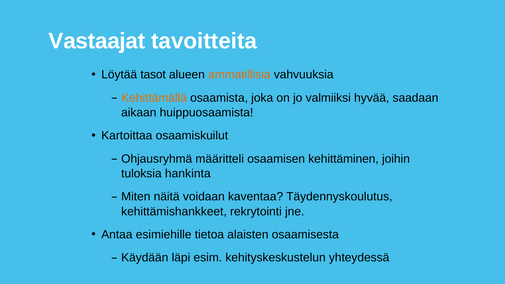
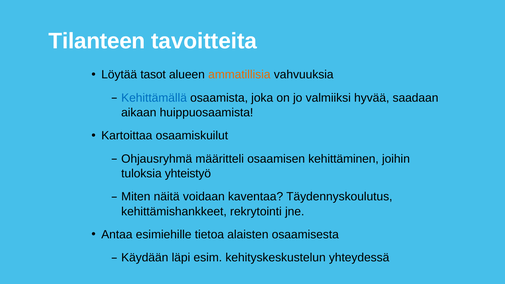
Vastaajat: Vastaajat -> Tilanteen
Kehittämällä colour: orange -> blue
hankinta: hankinta -> yhteistyö
